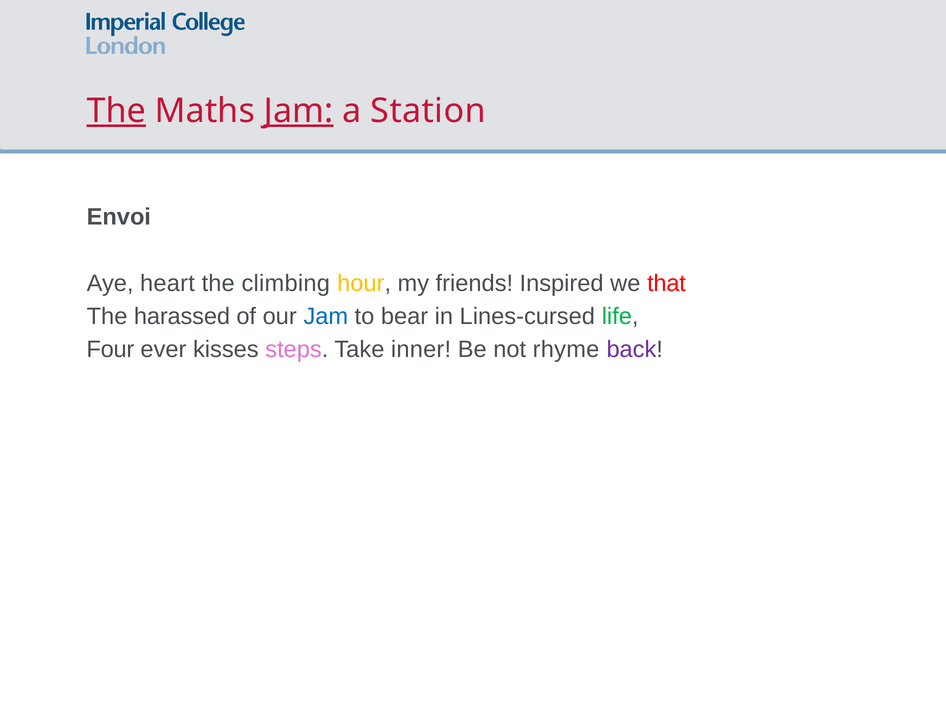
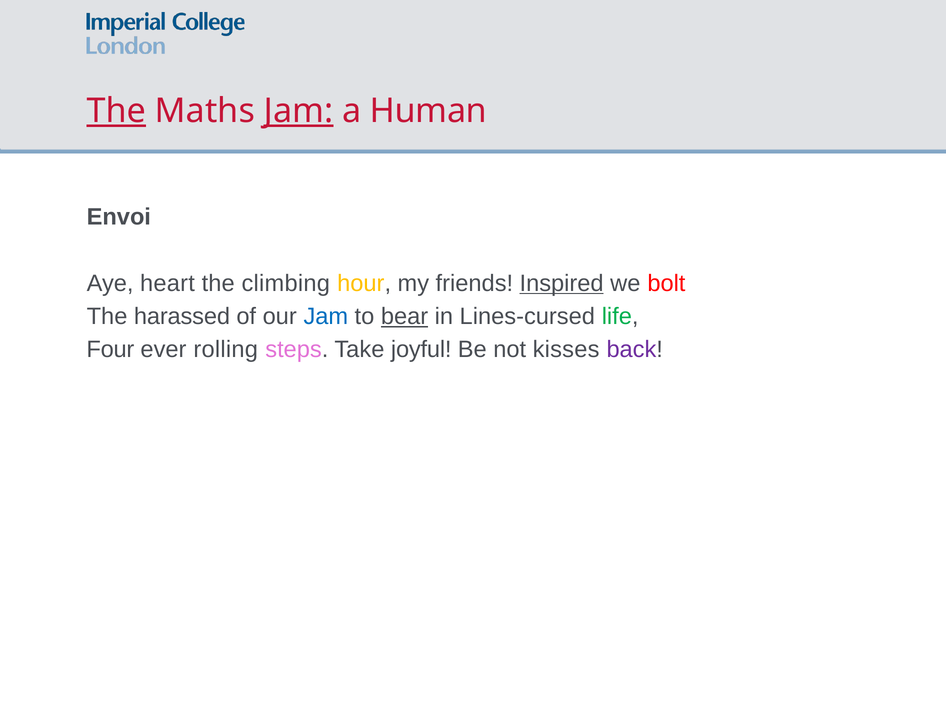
Station: Station -> Human
Inspired underline: none -> present
that: that -> bolt
bear underline: none -> present
kisses: kisses -> rolling
inner: inner -> joyful
rhyme: rhyme -> kisses
